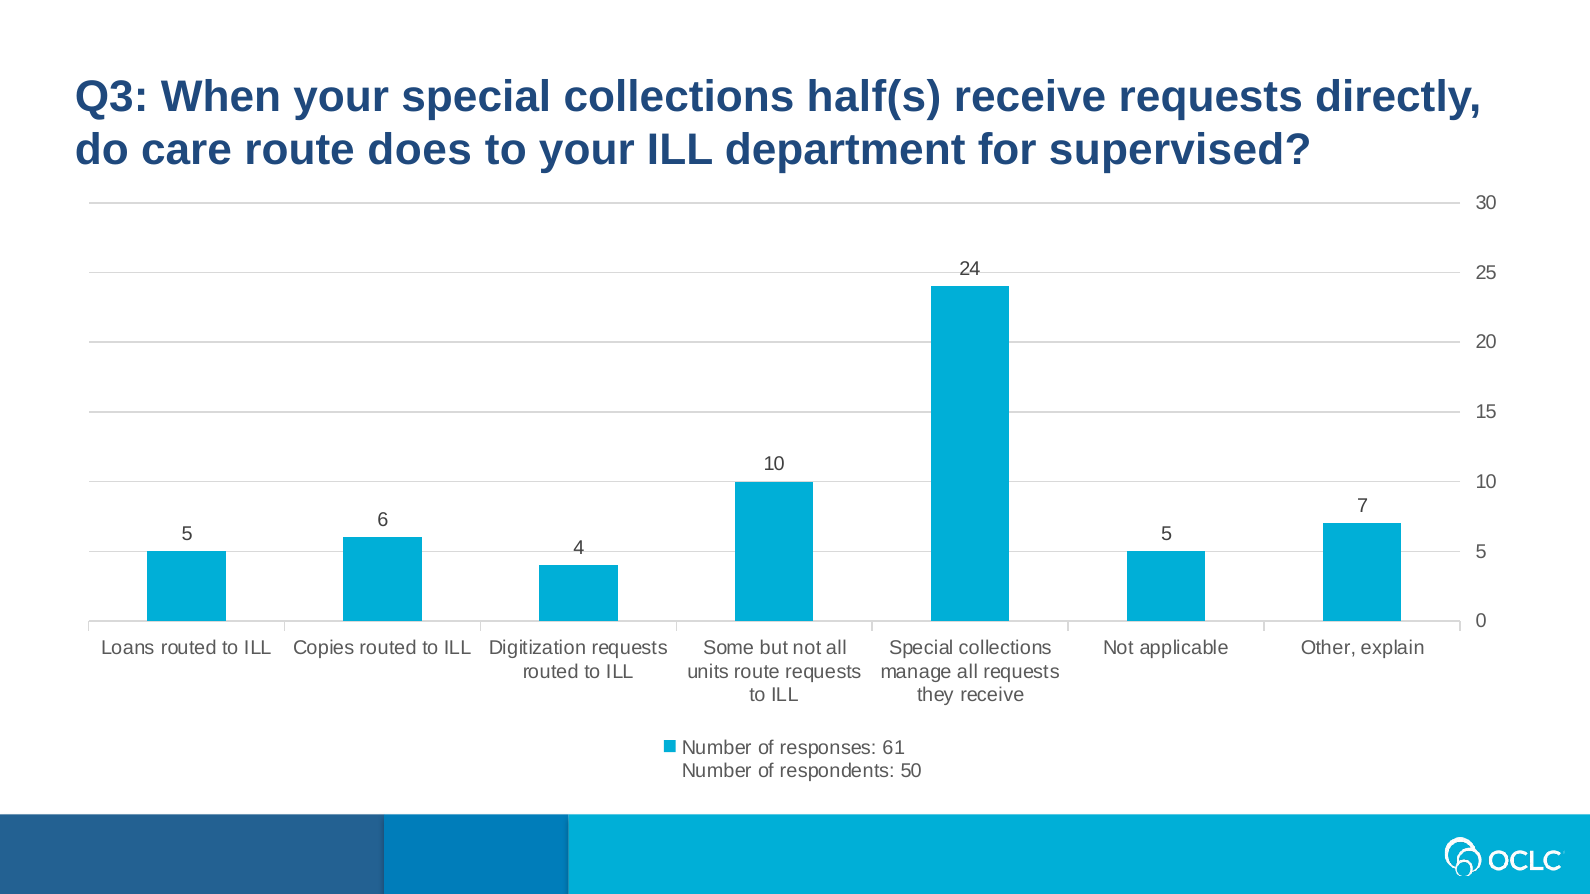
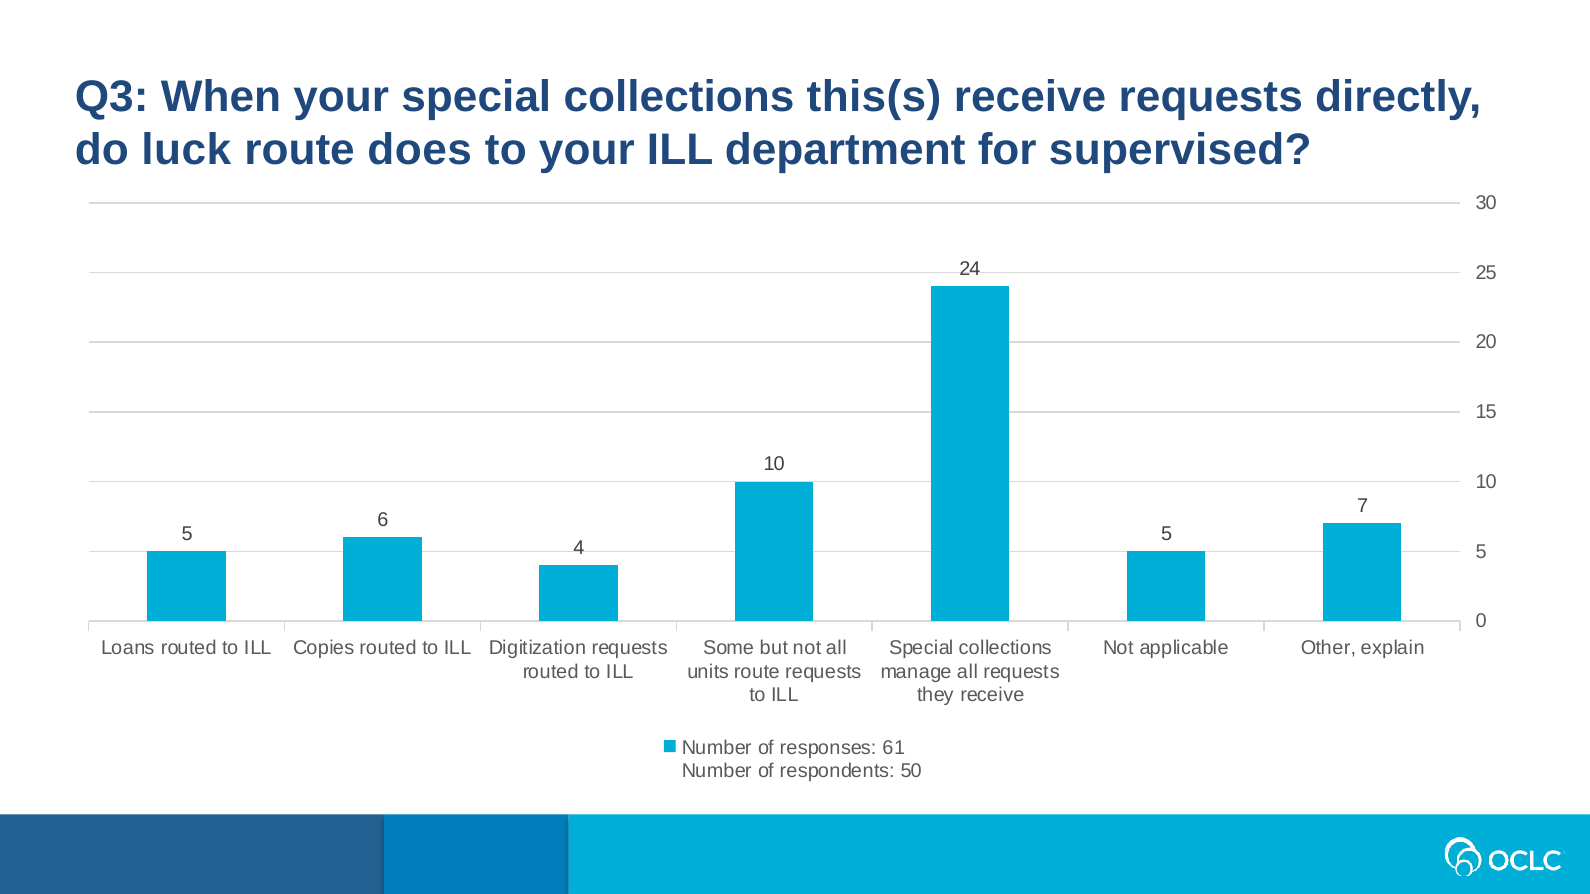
half(s: half(s -> this(s
care: care -> luck
